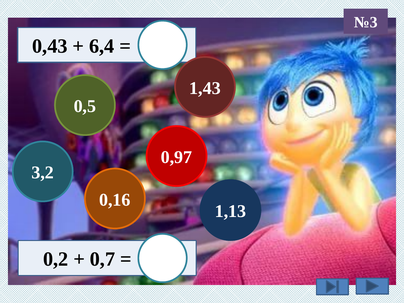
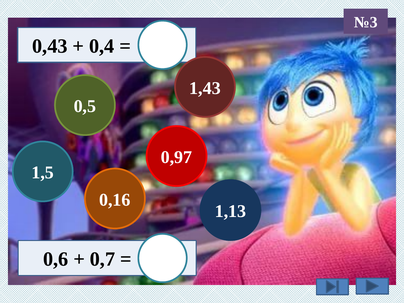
6,4: 6,4 -> 0,4
3,2: 3,2 -> 1,5
0,2: 0,2 -> 0,6
